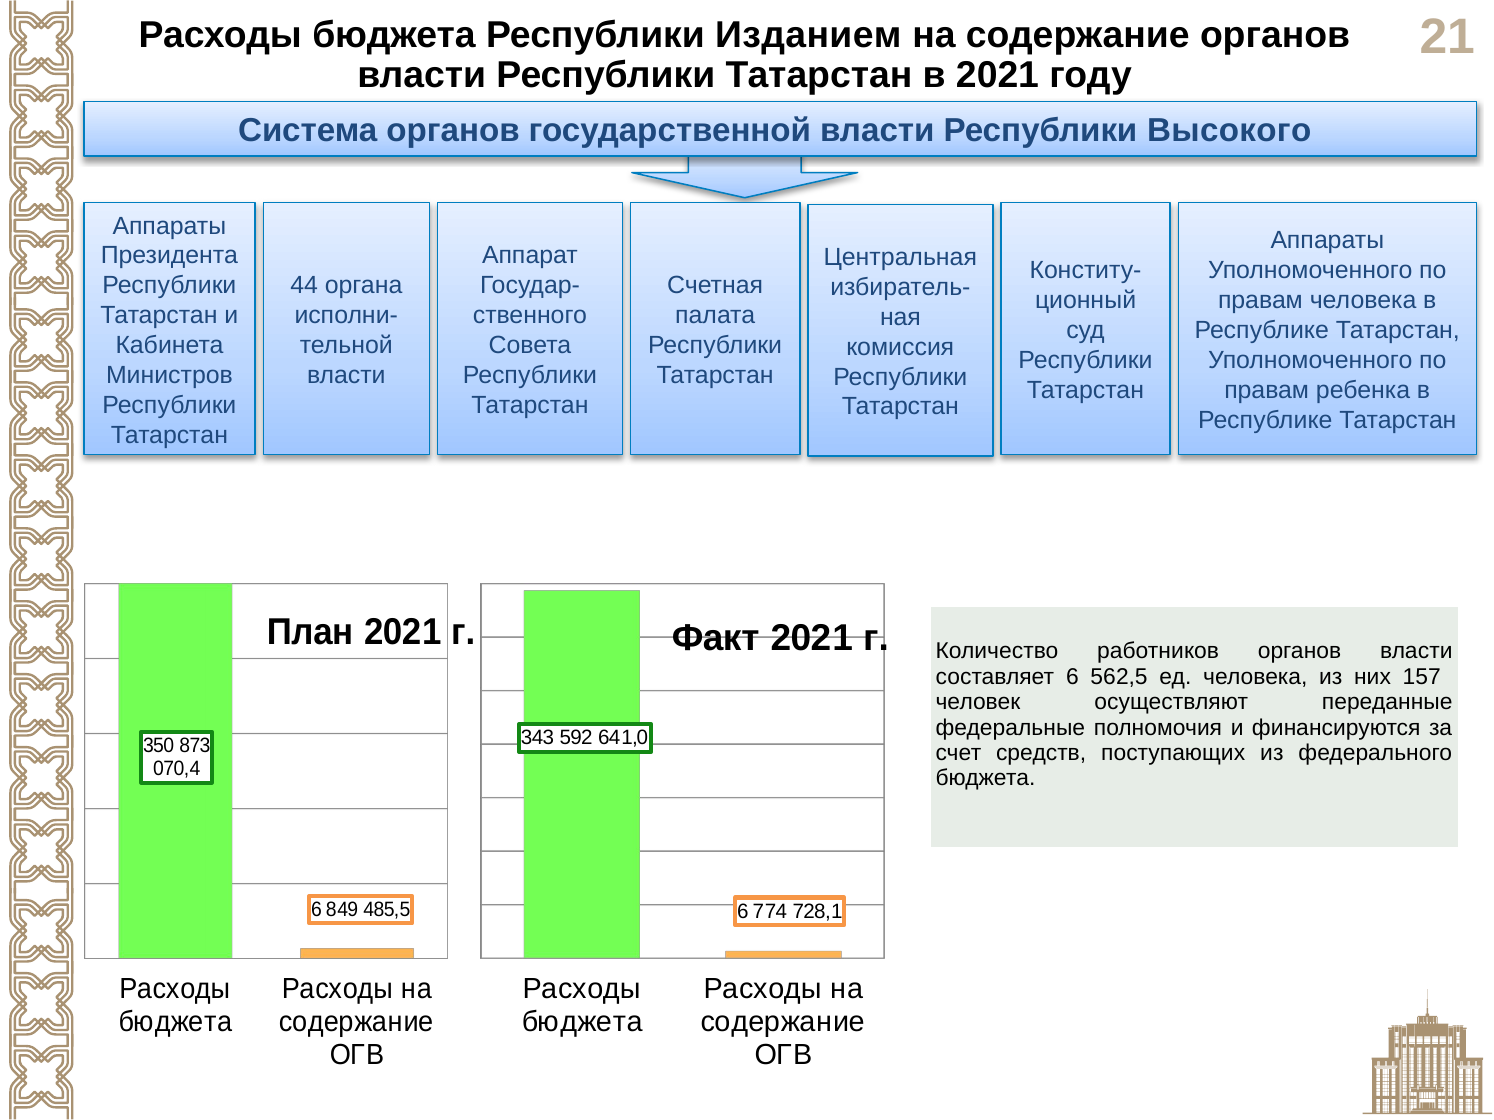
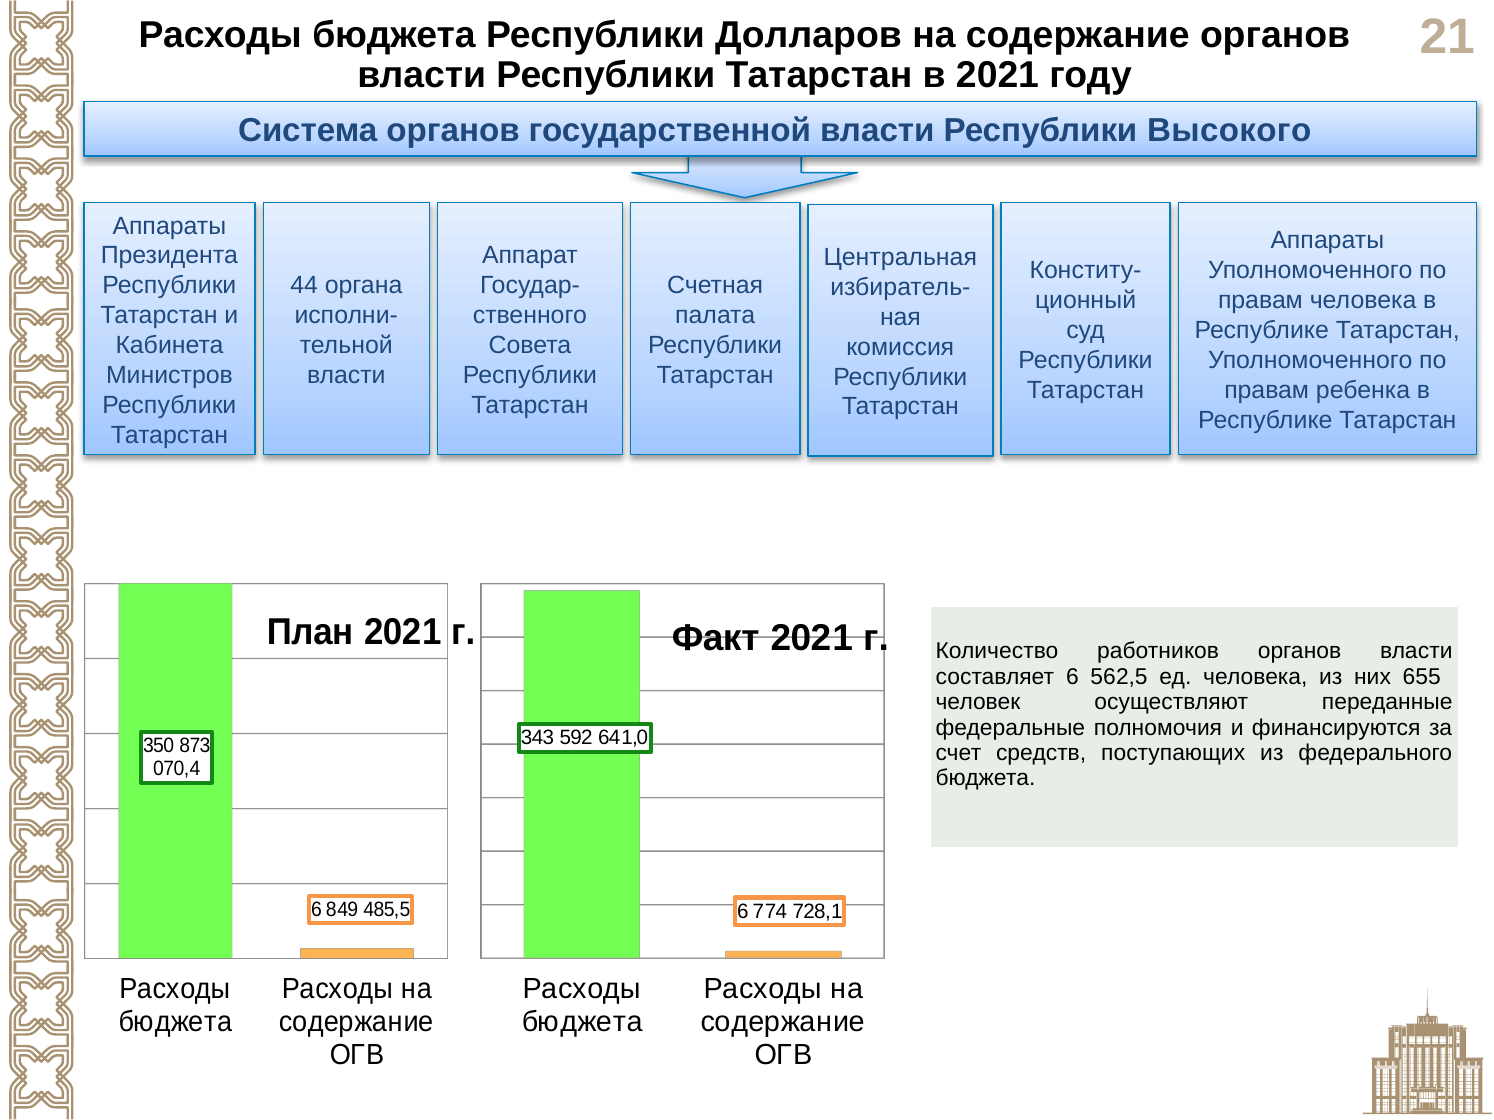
Изданием: Изданием -> Долларов
157: 157 -> 655
